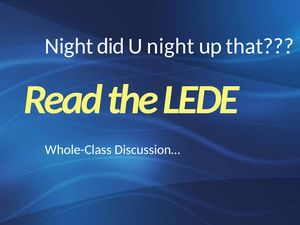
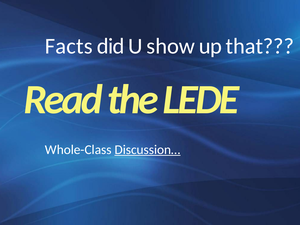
Night at (69, 46): Night -> Facts
U night: night -> show
Discussion… underline: none -> present
